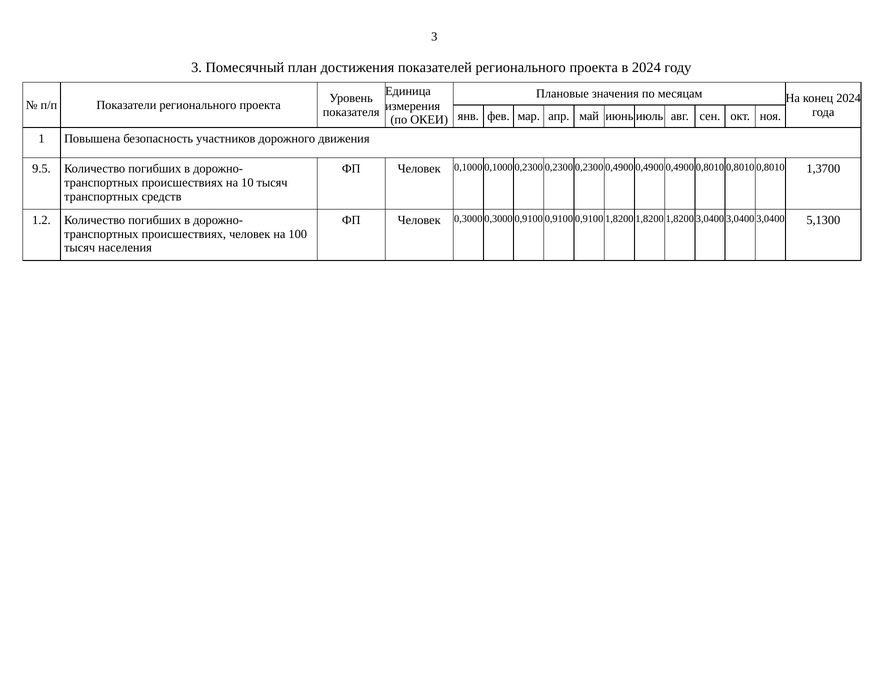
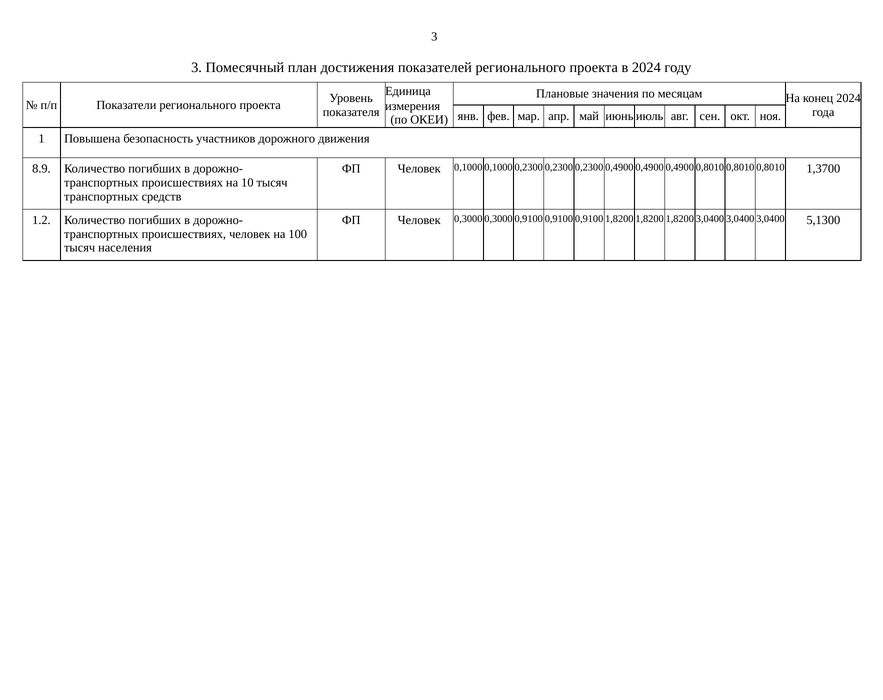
9.5: 9.5 -> 8.9
